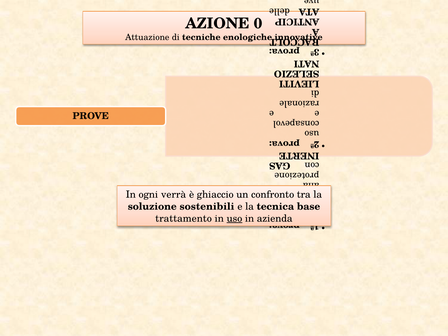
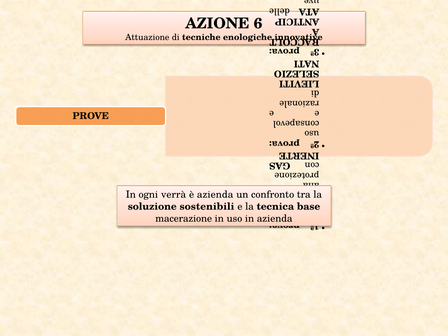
0: 0 -> 6
è ghiaccio: ghiaccio -> azienda
trattamento: trattamento -> macerazione
uso underline: present -> none
